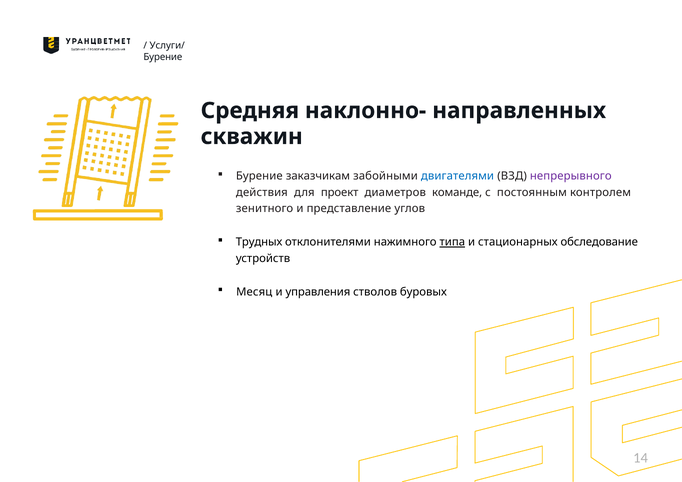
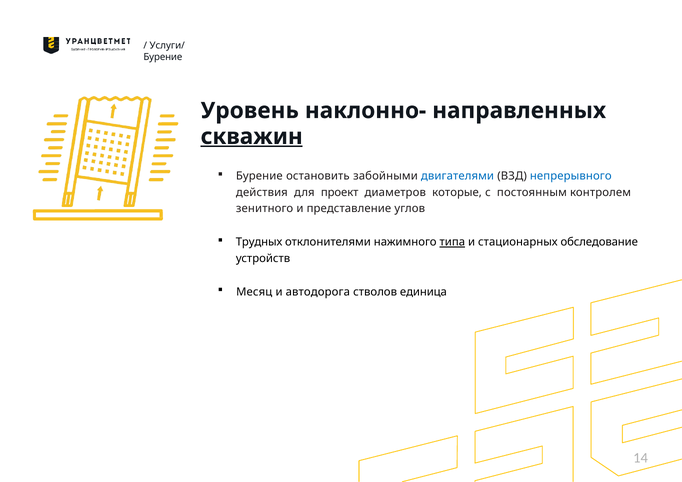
Средняя: Средняя -> Уровень
скважин underline: none -> present
заказчикам: заказчикам -> остановить
непрерывного colour: purple -> blue
команде: команде -> которые
управления: управления -> автодорога
буровых: буровых -> единица
